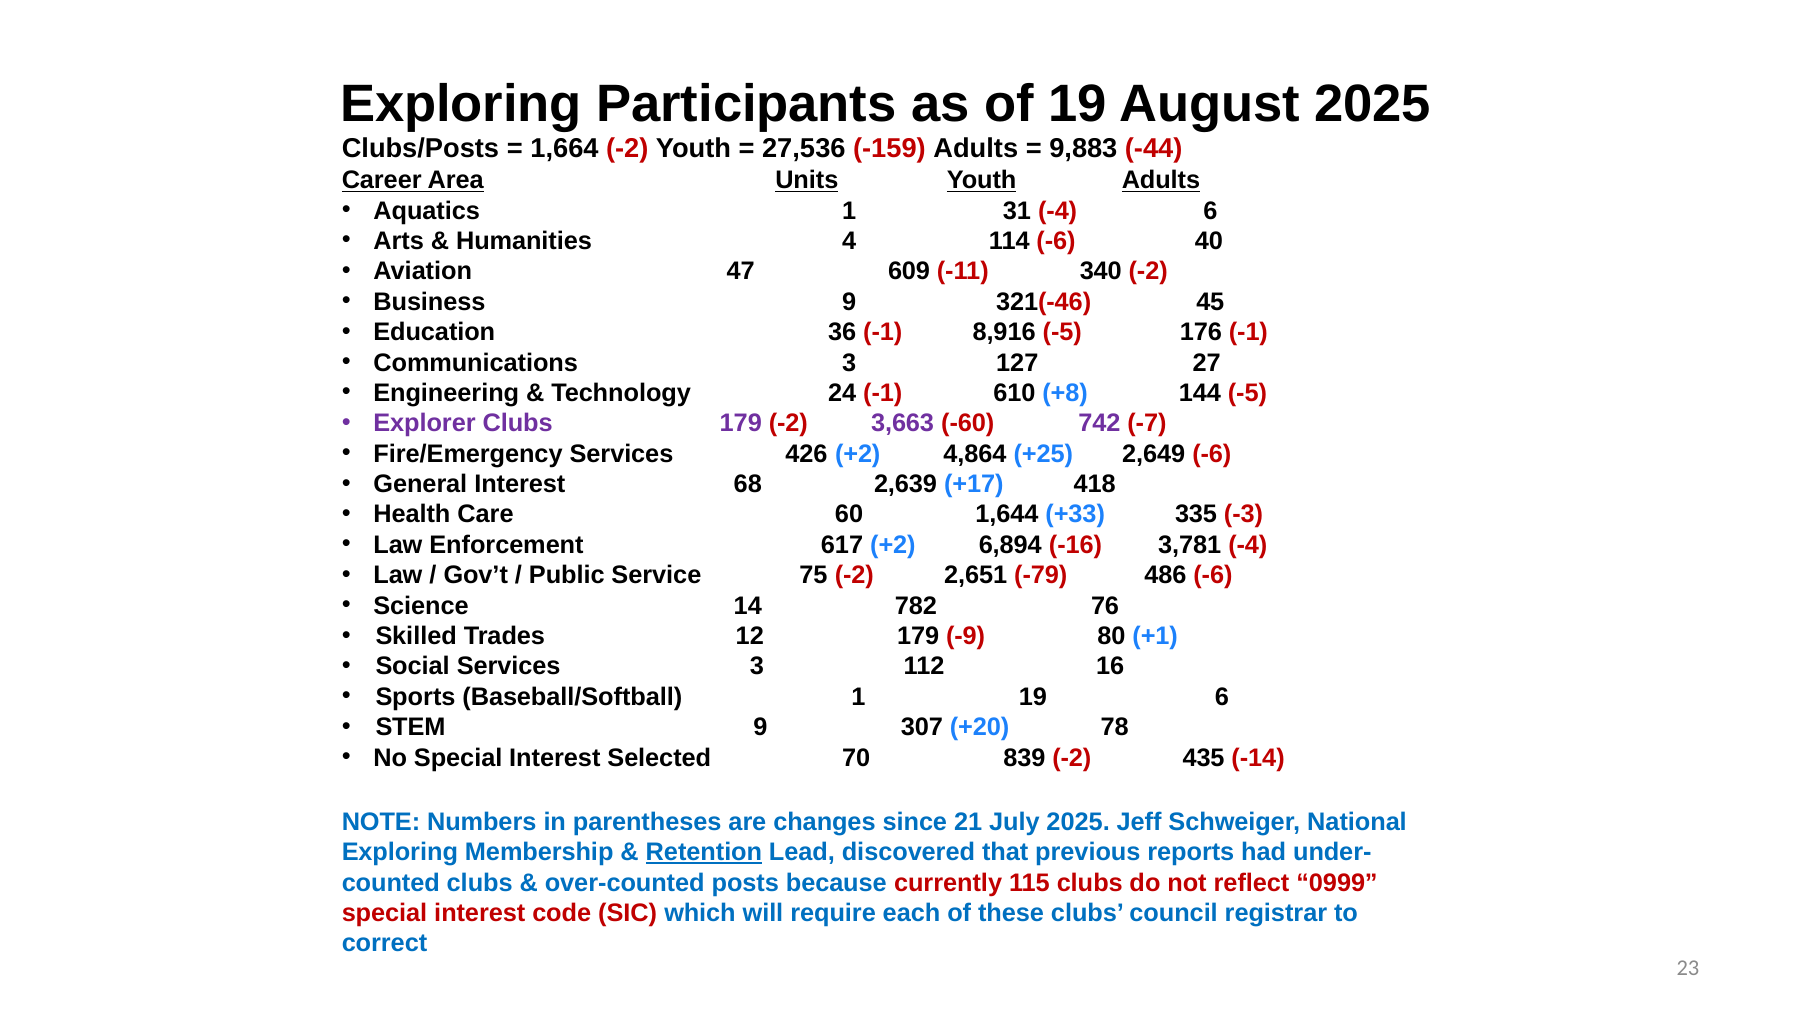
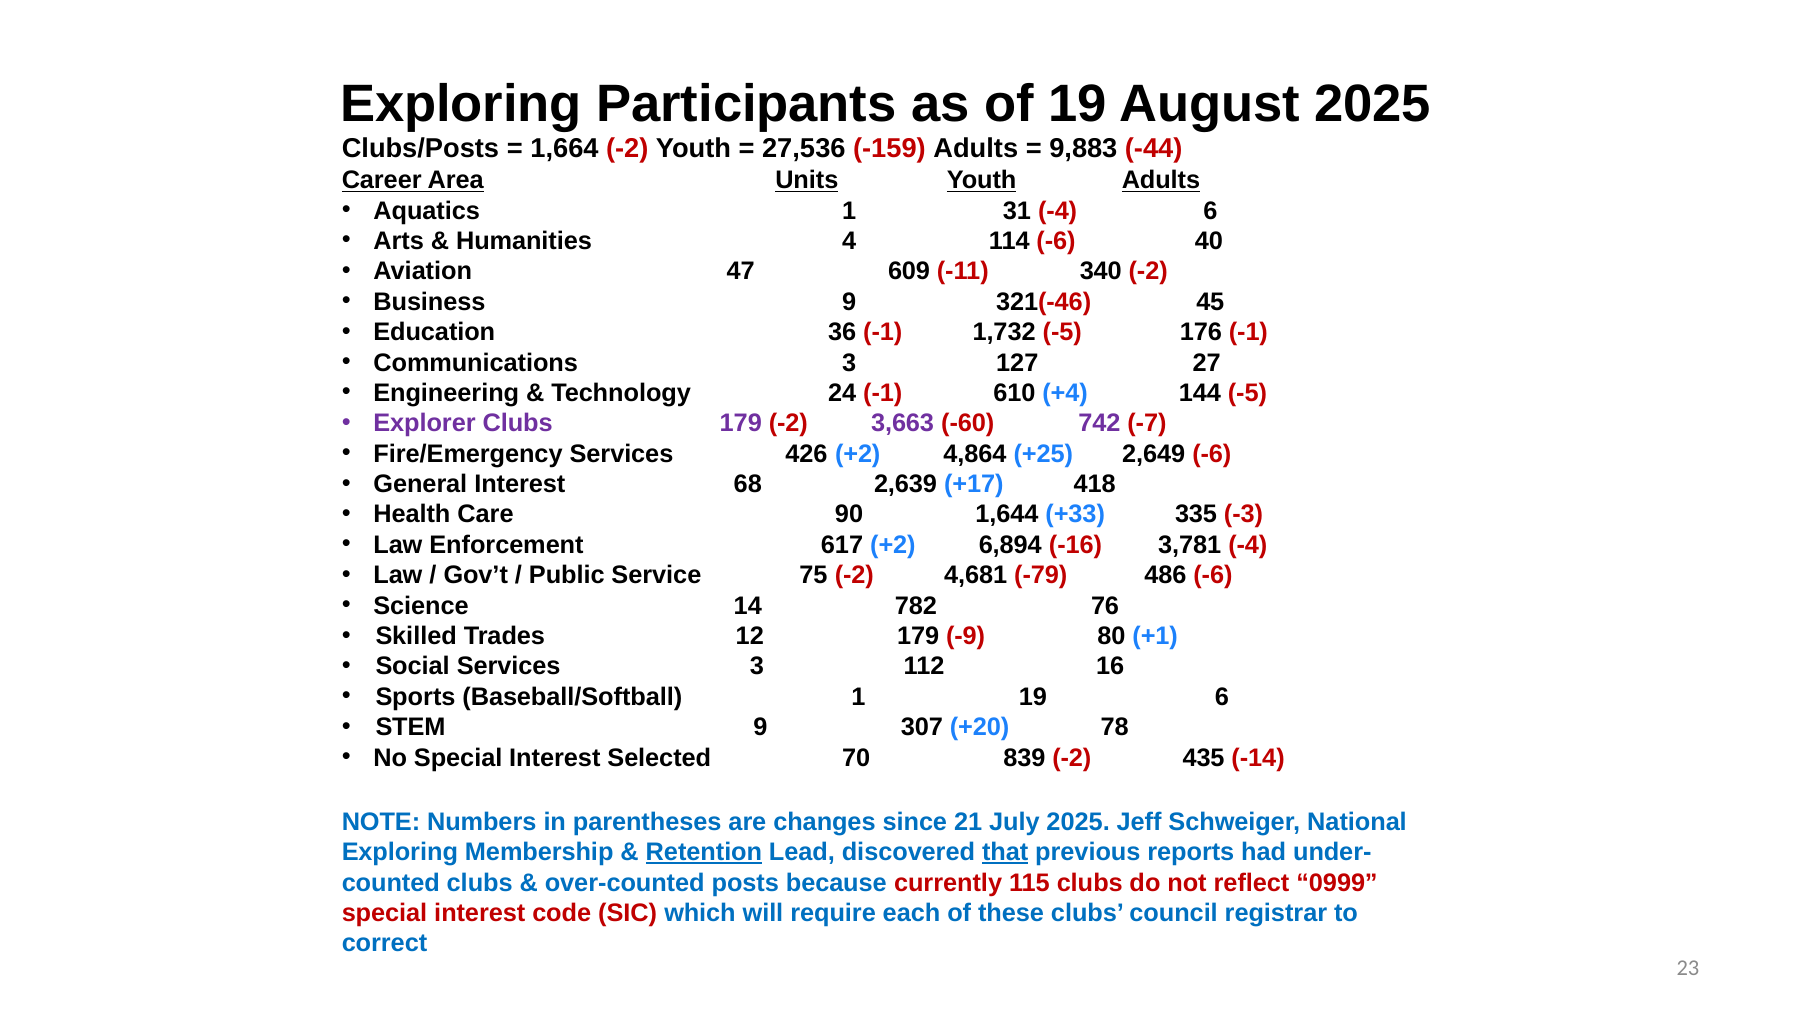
8,916: 8,916 -> 1,732
+8: +8 -> +4
60: 60 -> 90
2,651: 2,651 -> 4,681
that underline: none -> present
